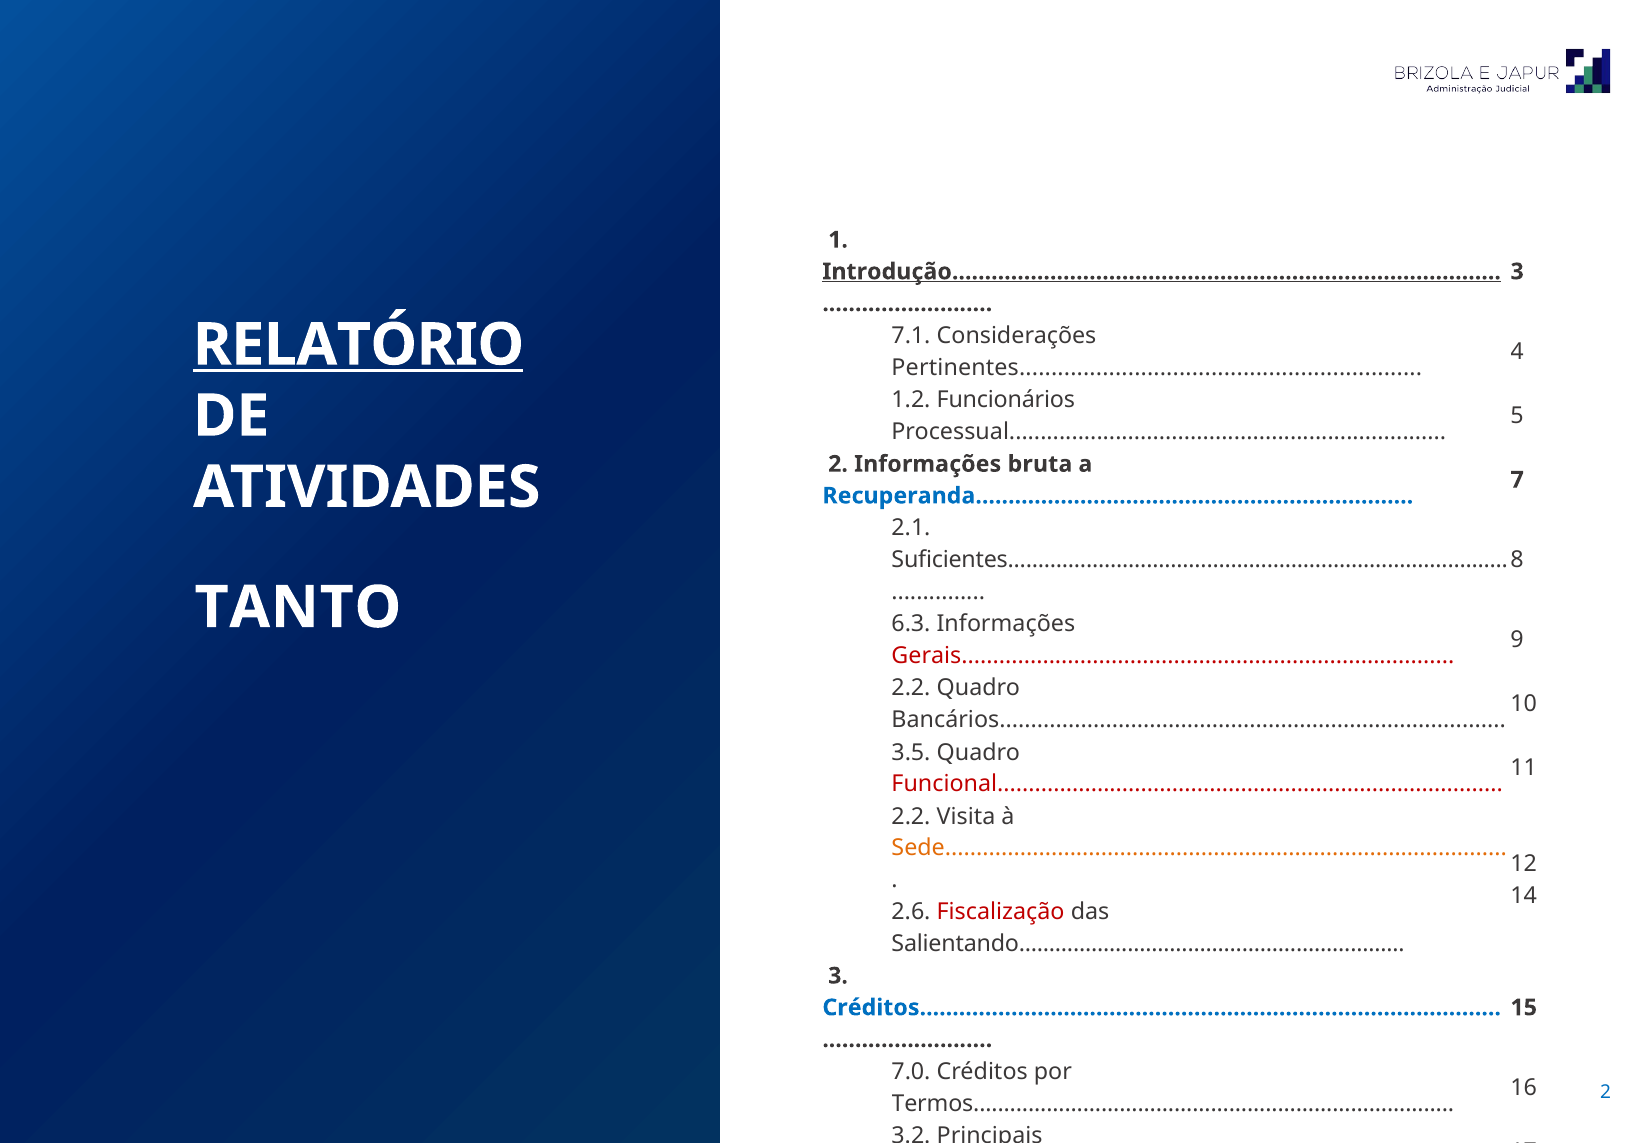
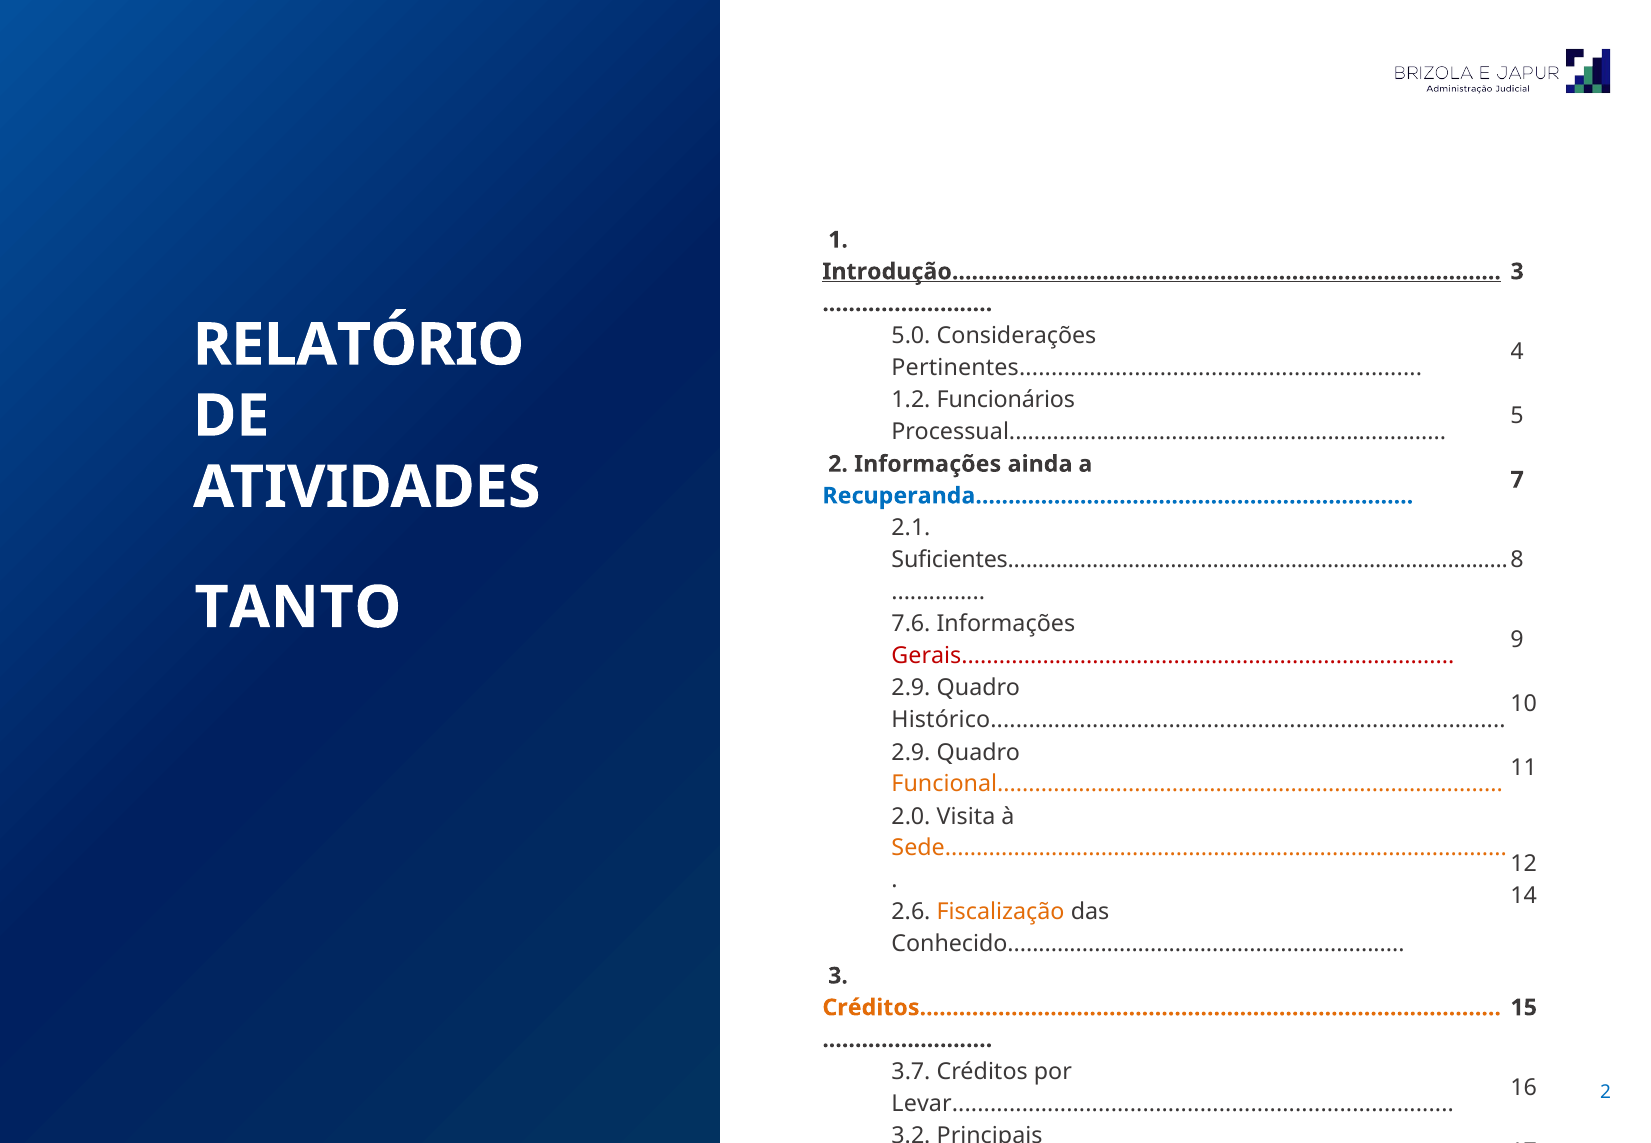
7.1: 7.1 -> 5.0
RELATÓRIO underline: present -> none
bruta: bruta -> ainda
6.3: 6.3 -> 7.6
2.2 at (911, 688): 2.2 -> 2.9
Bancários: Bancários -> Histórico
3.5 at (911, 752): 3.5 -> 2.9
Funcional colour: red -> orange
2.2 at (911, 816): 2.2 -> 2.0
Fiscalização colour: red -> orange
Salientando: Salientando -> Conhecido
Créditos at (1162, 1008) colour: blue -> orange
7.0: 7.0 -> 3.7
Termos: Termos -> Levar
